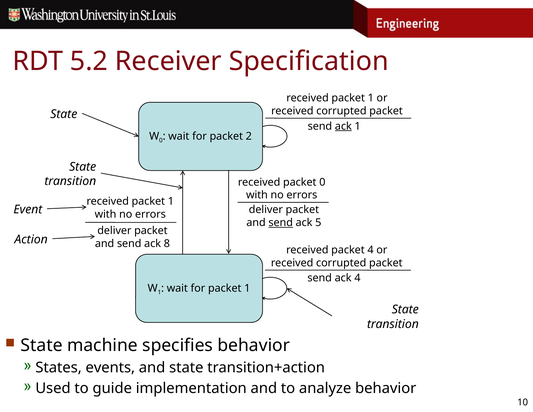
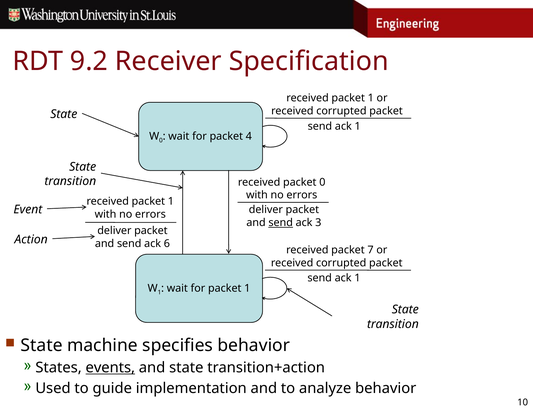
5.2: 5.2 -> 9.2
ack at (343, 126) underline: present -> none
2: 2 -> 4
5: 5 -> 3
8: 8 -> 6
packet 4: 4 -> 7
4 at (357, 278): 4 -> 1
events underline: none -> present
